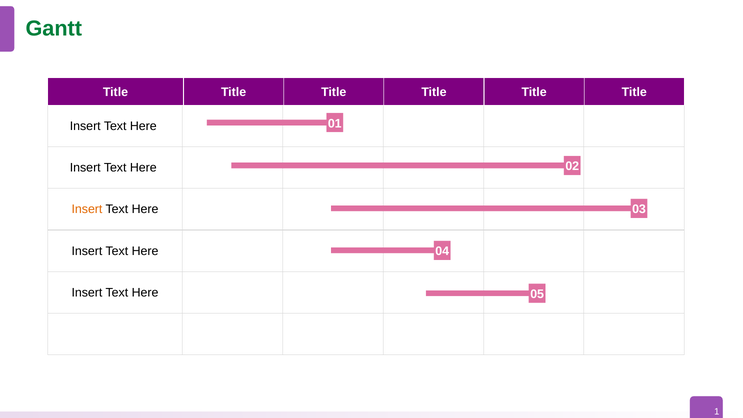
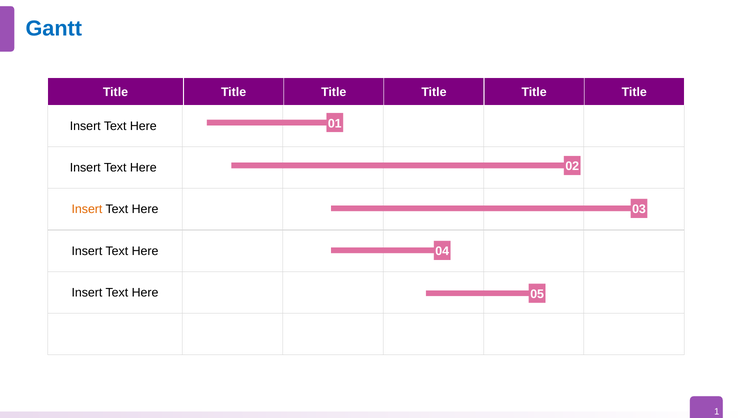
Gantt colour: green -> blue
